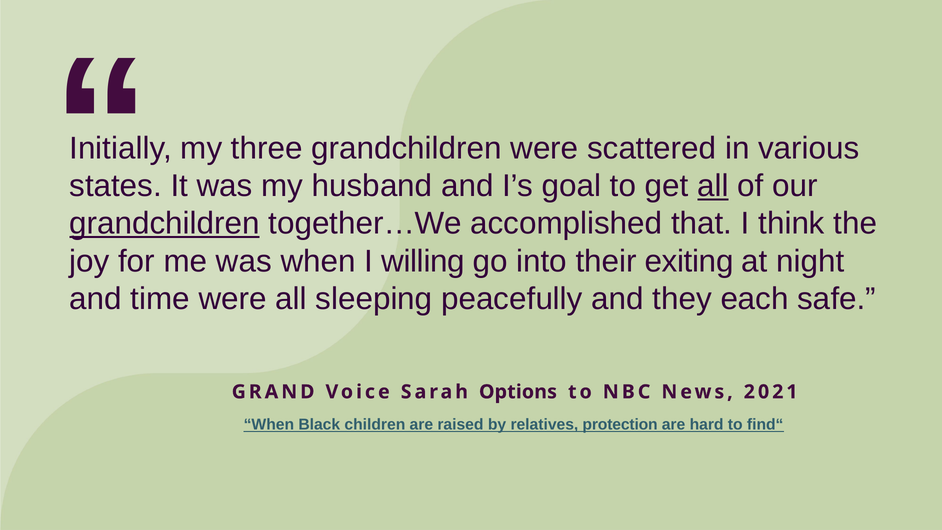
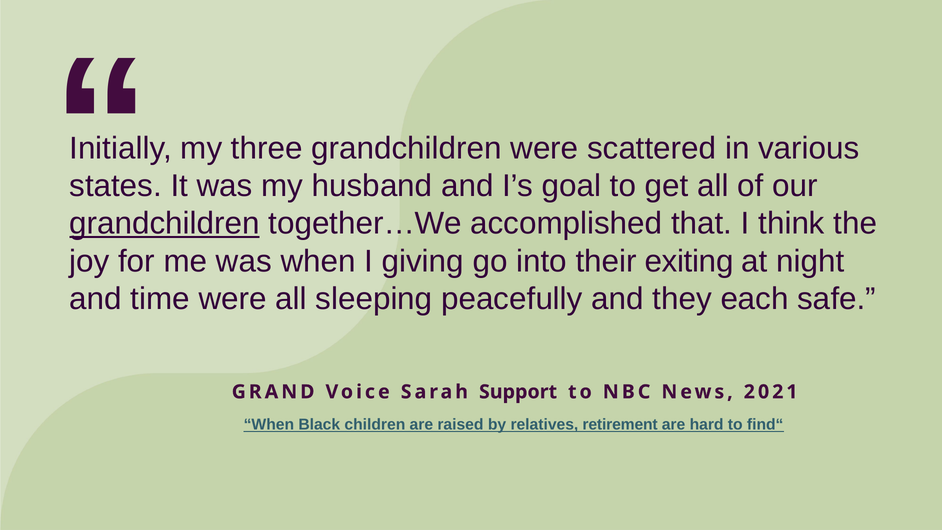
all at (713, 186) underline: present -> none
willing: willing -> giving
Options: Options -> Support
protection: protection -> retirement
